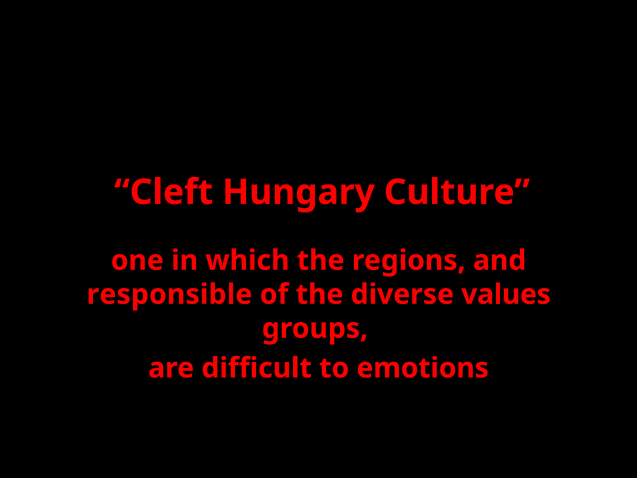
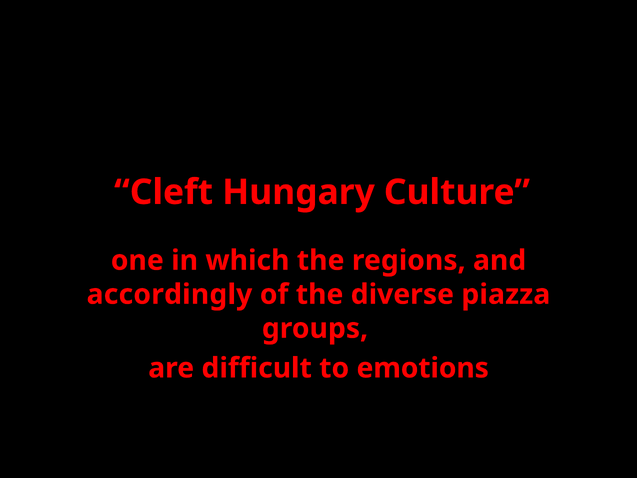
responsible: responsible -> accordingly
values: values -> piazza
